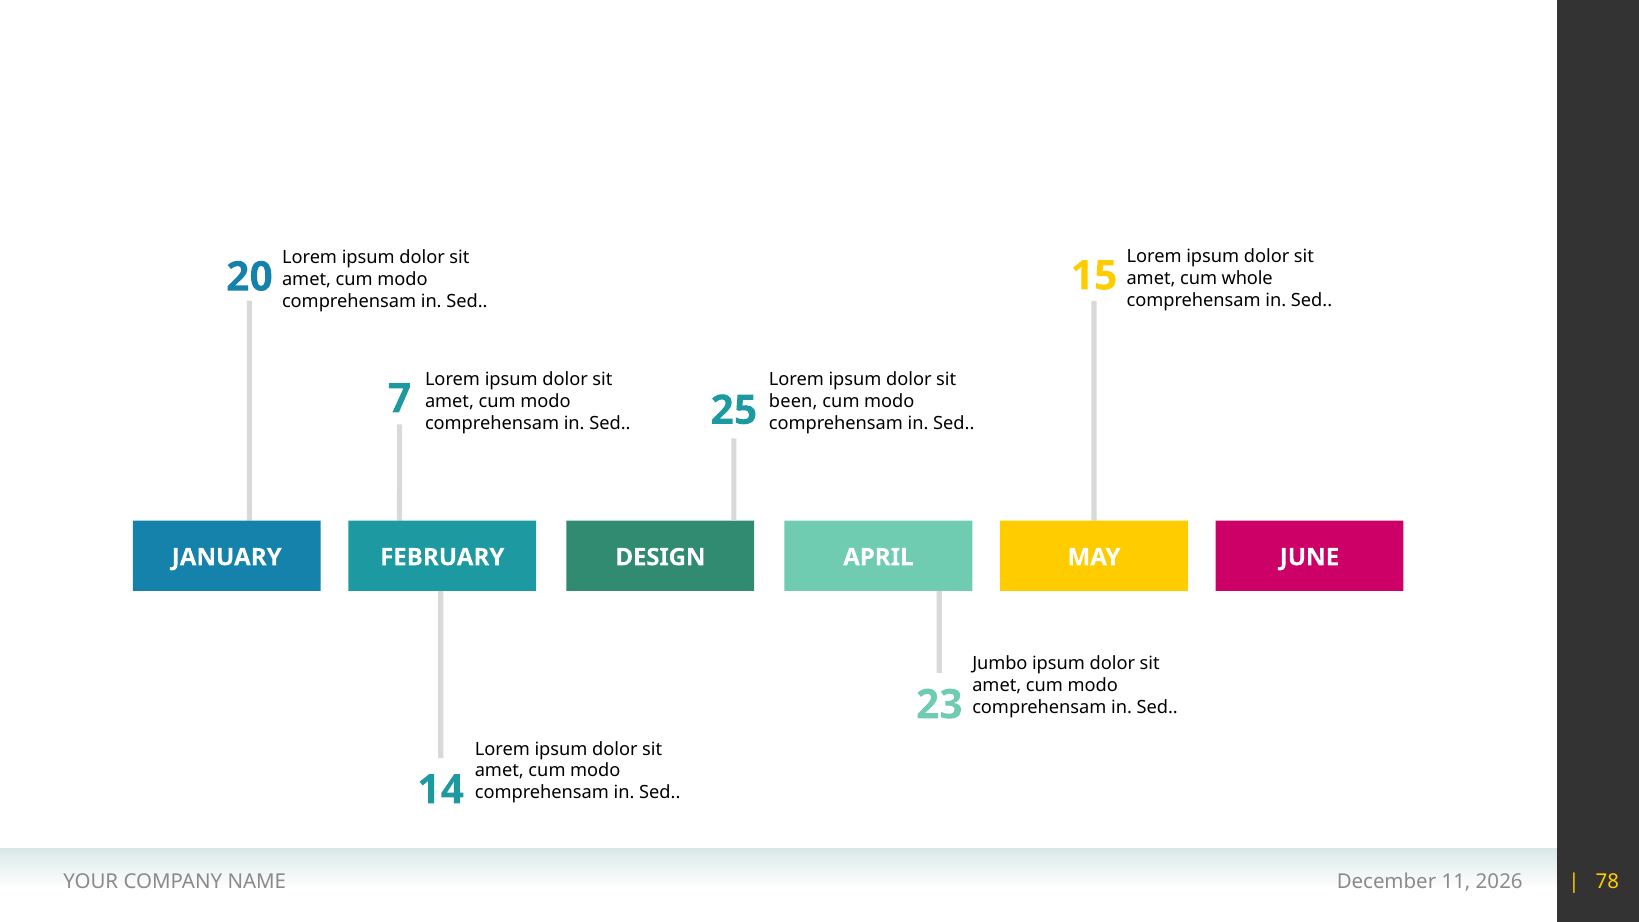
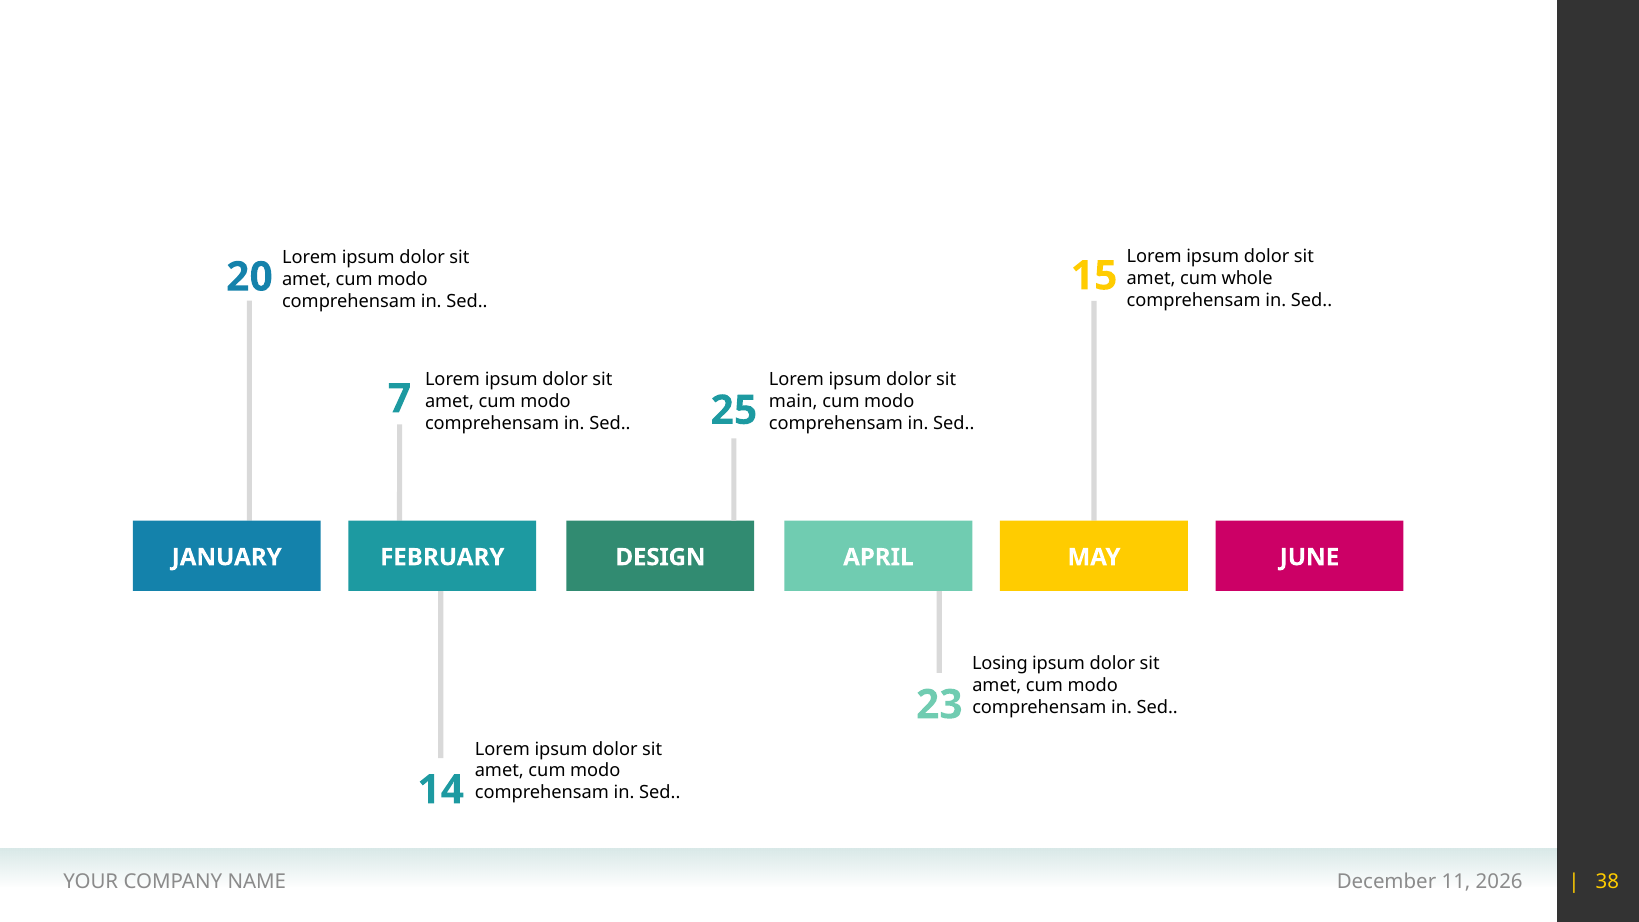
been: been -> main
Jumbo: Jumbo -> Losing
78: 78 -> 38
